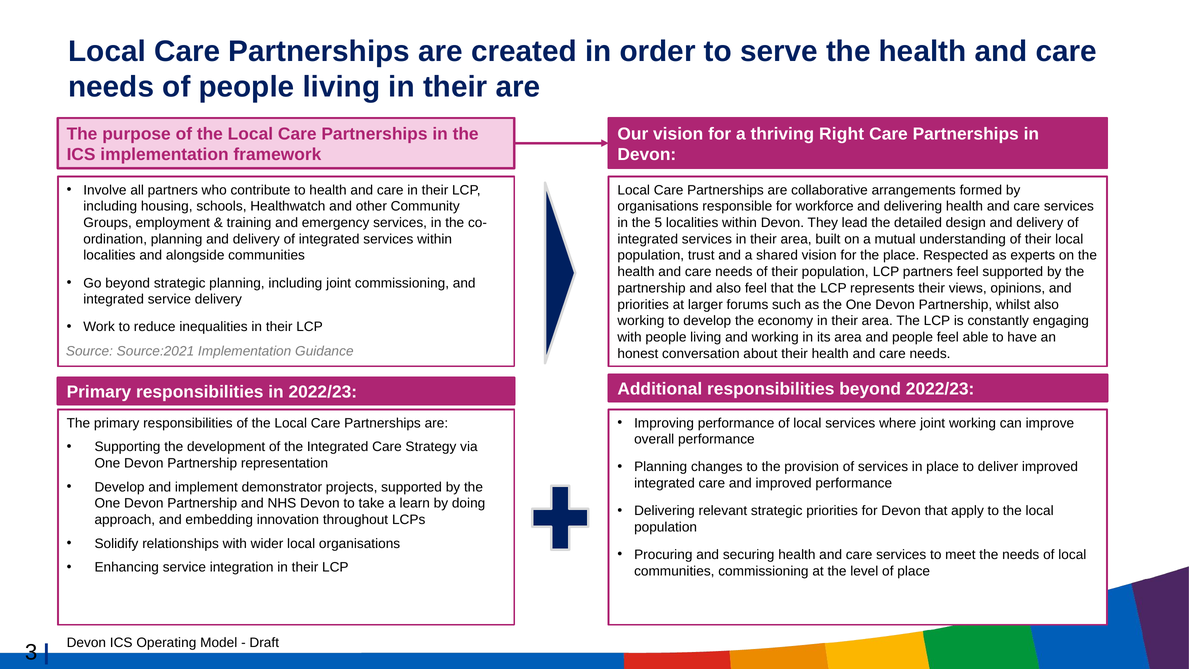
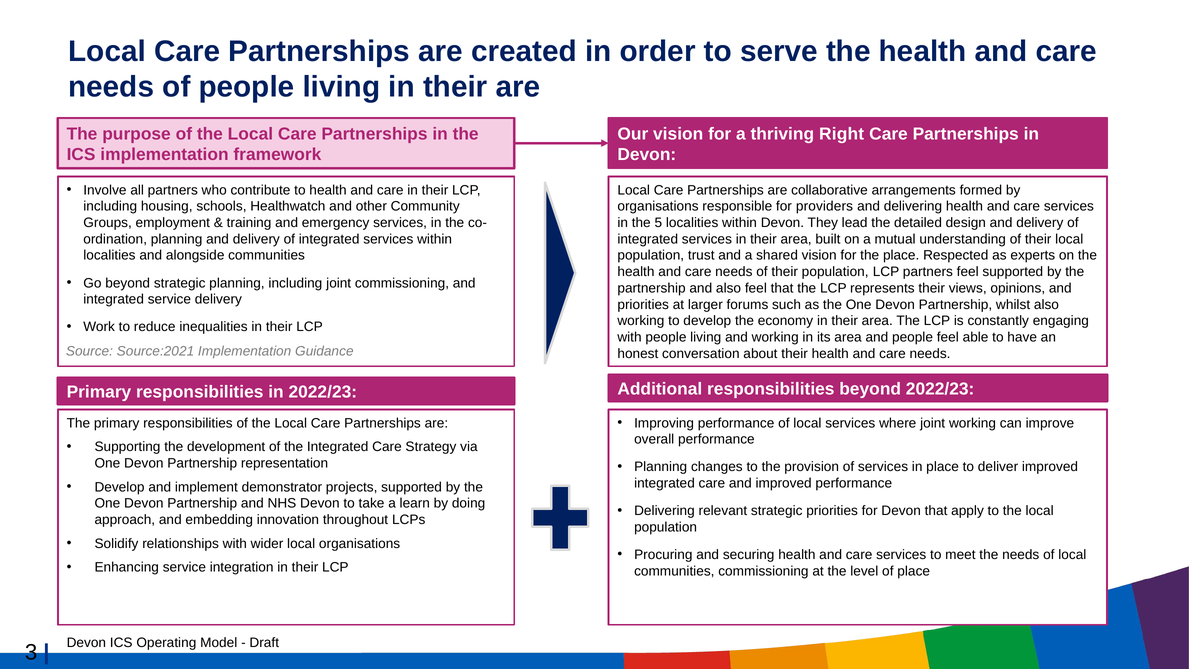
workforce: workforce -> providers
